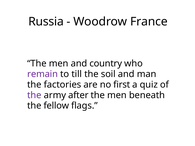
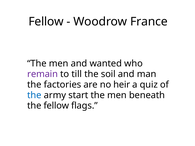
Russia at (46, 22): Russia -> Fellow
country: country -> wanted
first: first -> heir
the at (34, 95) colour: purple -> blue
after: after -> start
